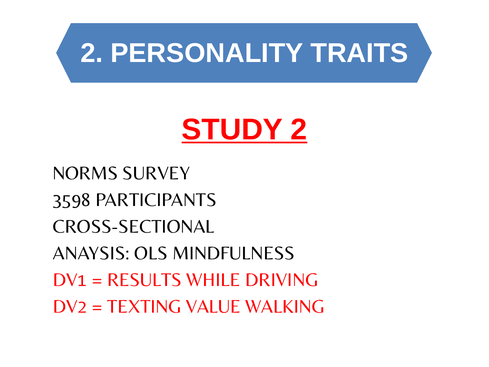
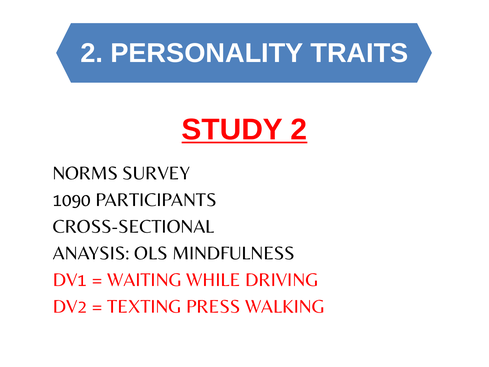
3598: 3598 -> 1090
RESULTS: RESULTS -> WAITING
VALUE: VALUE -> PRESS
